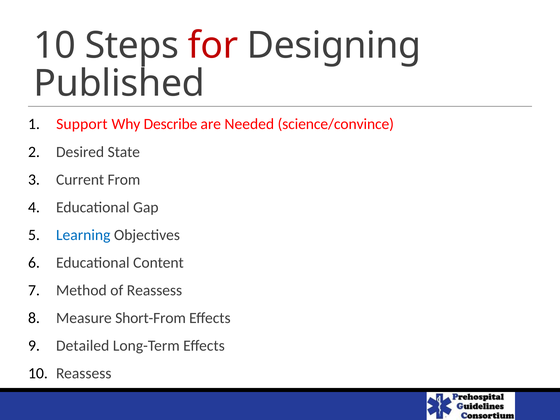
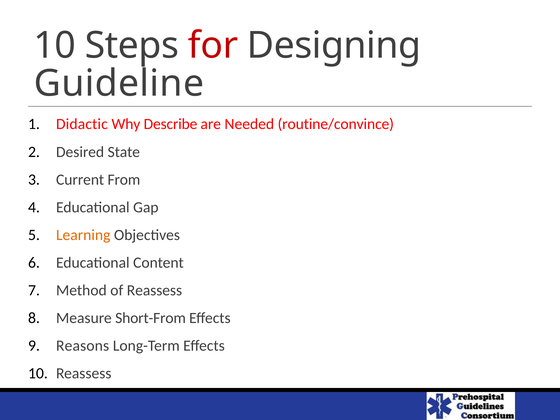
Published: Published -> Guideline
Support: Support -> Didactic
science/convince: science/convince -> routine/convince
Learning colour: blue -> orange
Detailed: Detailed -> Reasons
